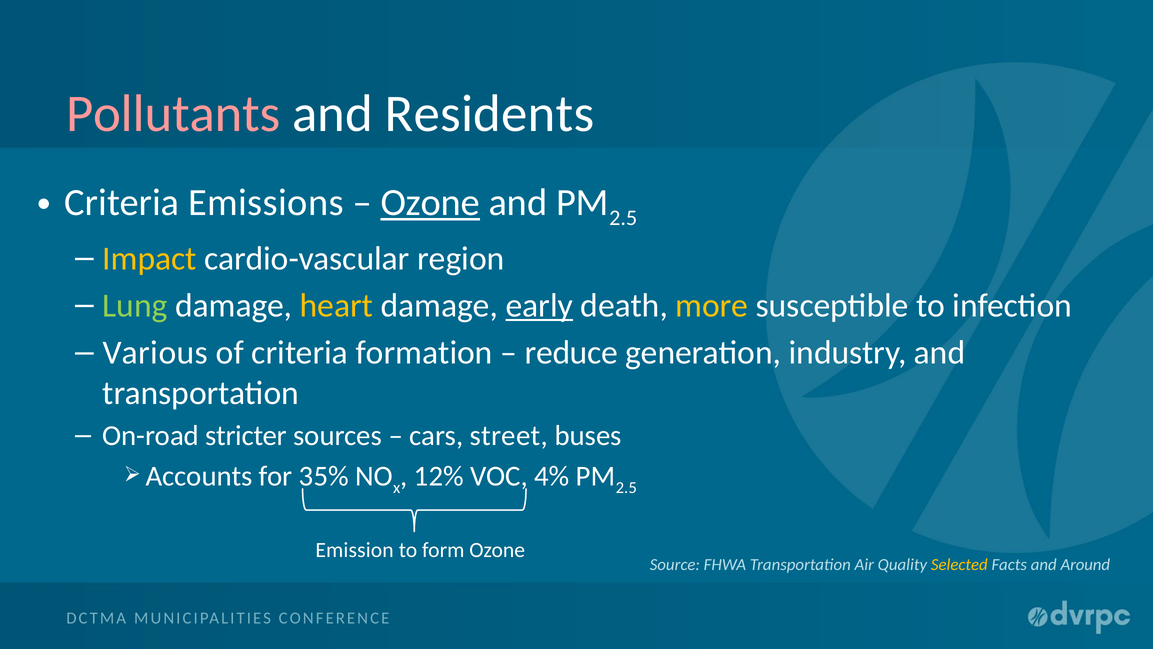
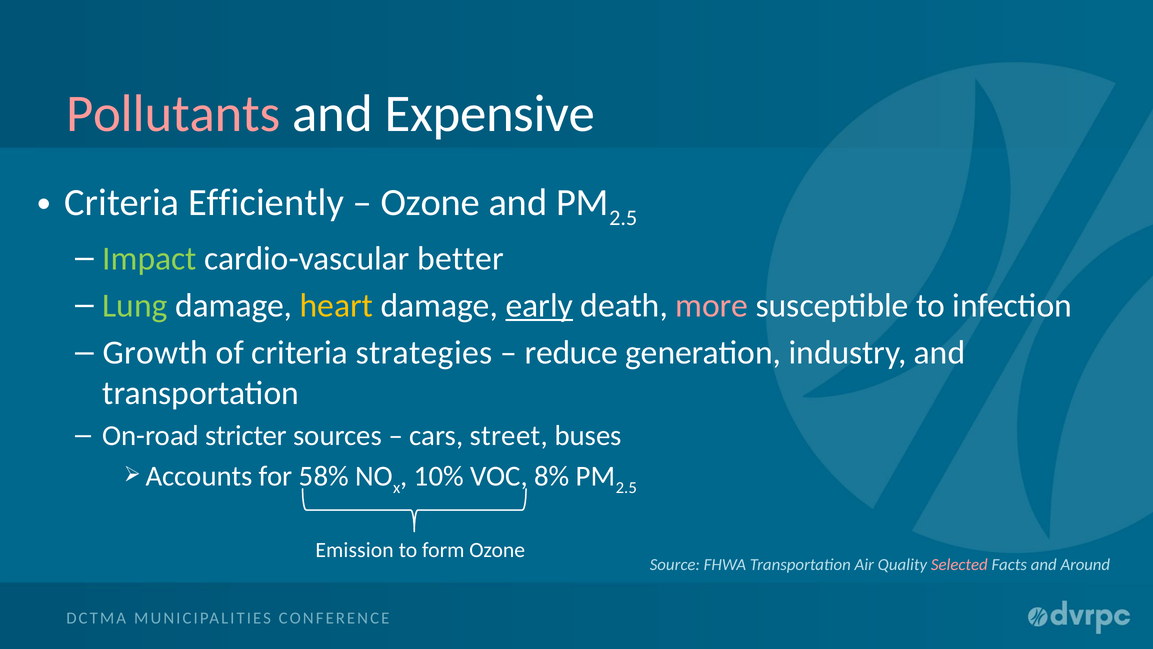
Residents: Residents -> Expensive
Emissions: Emissions -> Efficiently
Ozone at (430, 203) underline: present -> none
Impact colour: yellow -> light green
region: region -> better
more colour: yellow -> pink
Various: Various -> Growth
formation: formation -> strategies
35%: 35% -> 58%
12%: 12% -> 10%
4%: 4% -> 8%
Selected colour: yellow -> pink
